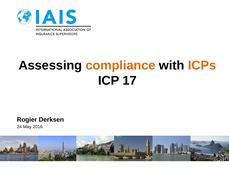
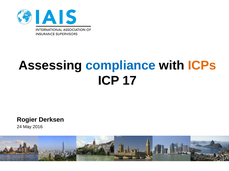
compliance colour: orange -> blue
